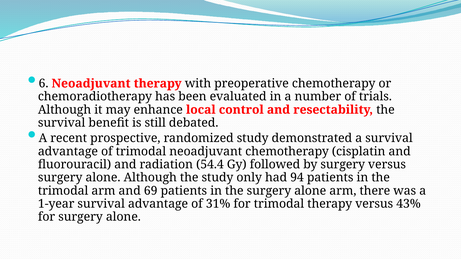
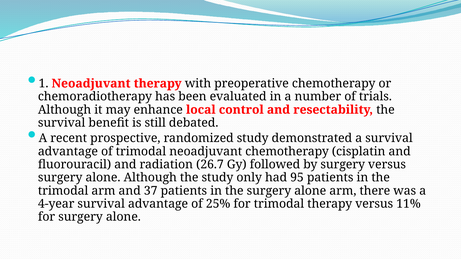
6: 6 -> 1
54.4: 54.4 -> 26.7
94: 94 -> 95
69: 69 -> 37
1-year: 1-year -> 4-year
31%: 31% -> 25%
43%: 43% -> 11%
